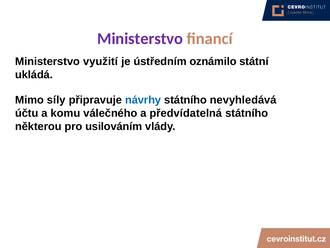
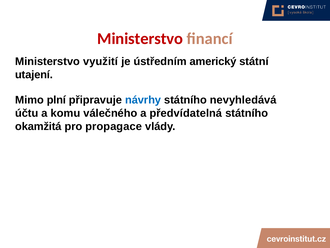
Ministerstvo at (140, 39) colour: purple -> red
oznámilo: oznámilo -> americký
ukládá: ukládá -> utajení
síly: síly -> plní
některou: některou -> okamžitá
usilováním: usilováním -> propagace
